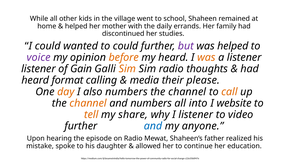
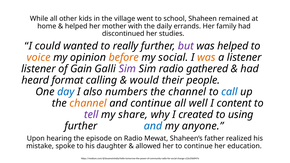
to could: could -> really
voice colour: purple -> orange
my heard: heard -> social
Sim at (127, 69) colour: orange -> purple
thoughts: thoughts -> gathered
media: media -> would
please: please -> people
day colour: orange -> blue
call colour: orange -> blue
and numbers: numbers -> continue
into: into -> well
website: website -> content
tell colour: orange -> purple
I listener: listener -> created
video: video -> using
